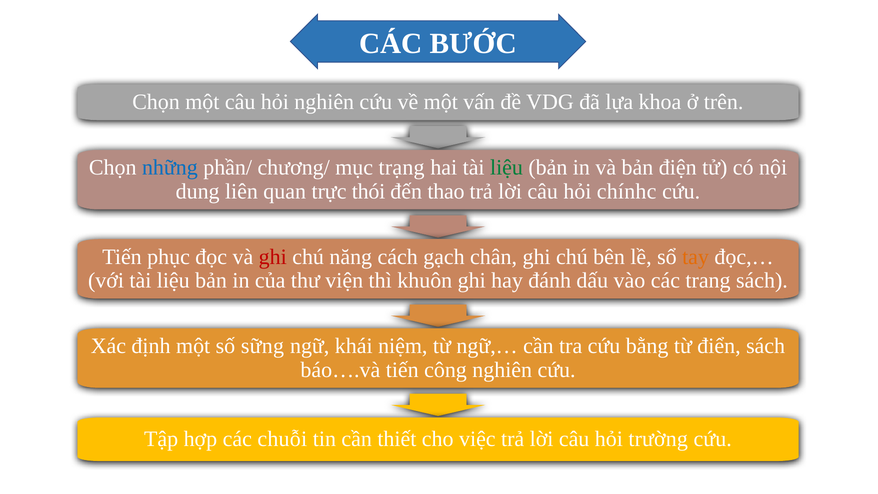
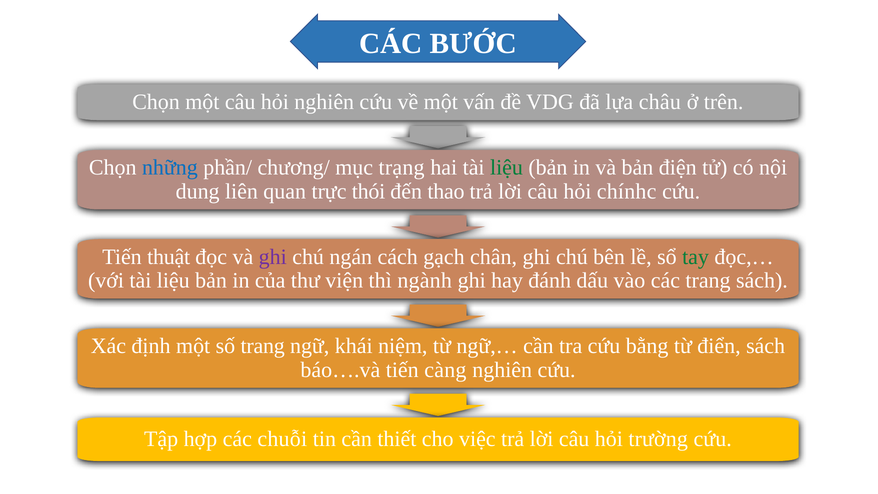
khoa: khoa -> châu
phục: phục -> thuật
ghi at (273, 257) colour: red -> purple
năng: năng -> ngán
tay colour: orange -> green
khuôn: khuôn -> ngành
số sững: sững -> trang
công: công -> càng
